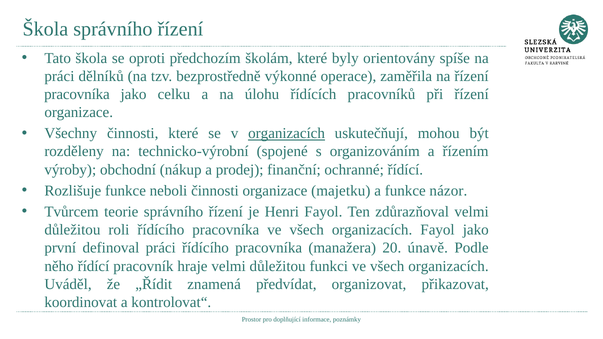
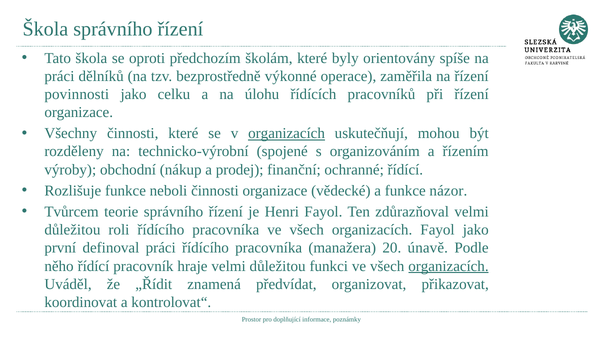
pracovníka at (77, 94): pracovníka -> povinnosti
majetku: majetku -> vědecké
organizacích at (448, 266) underline: none -> present
